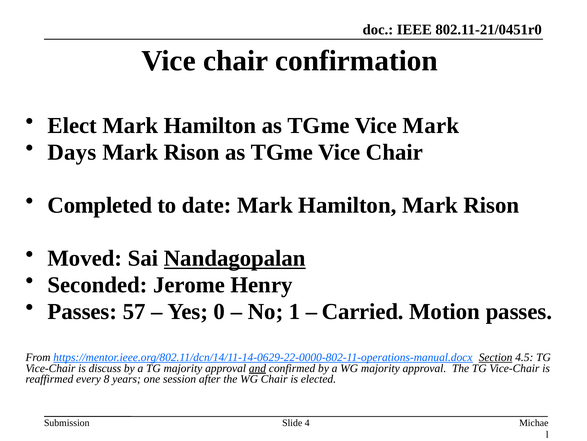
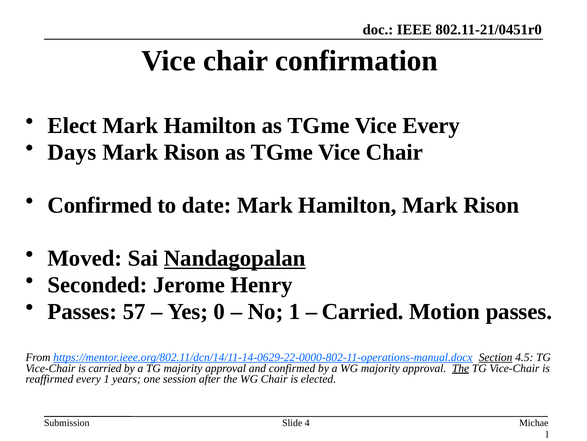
Vice Mark: Mark -> Every
Completed at (100, 205): Completed -> Confirmed
is discuss: discuss -> carried
and underline: present -> none
The at (461, 368) underline: none -> present
every 8: 8 -> 1
